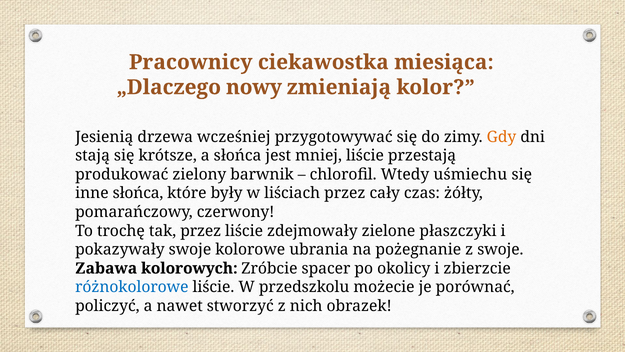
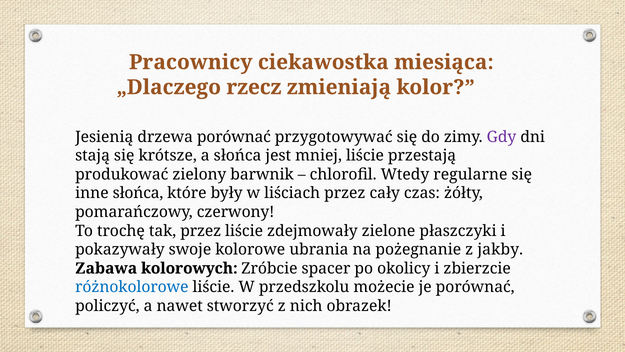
nowy: nowy -> rzecz
drzewa wcześniej: wcześniej -> porównać
Gdy colour: orange -> purple
uśmiechu: uśmiechu -> regularne
z swoje: swoje -> jakby
